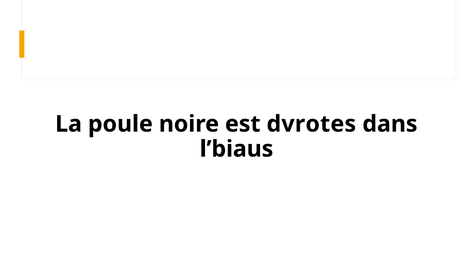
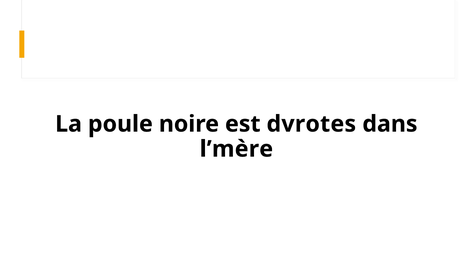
l’biaus: l’biaus -> l’mère
